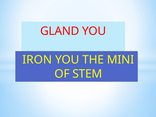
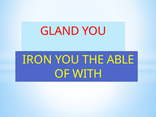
MINI: MINI -> ABLE
STEM: STEM -> WITH
